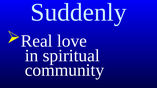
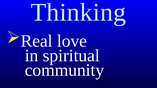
Suddenly: Suddenly -> Thinking
